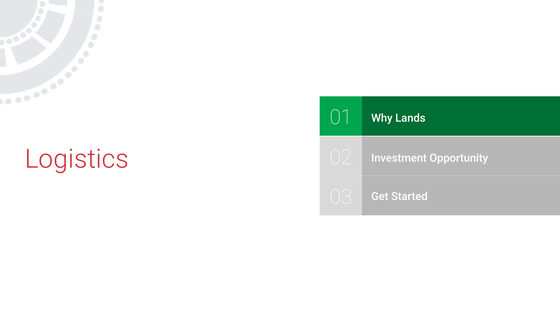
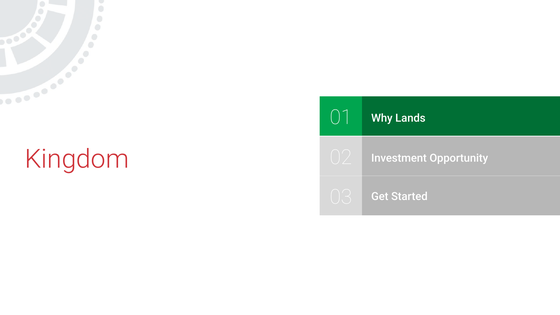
Logistics: Logistics -> Kingdom
